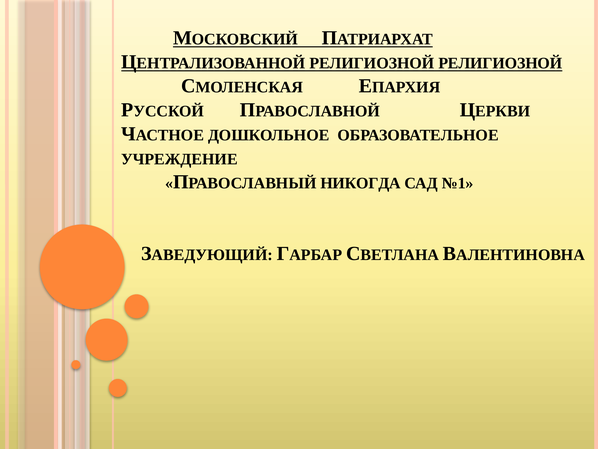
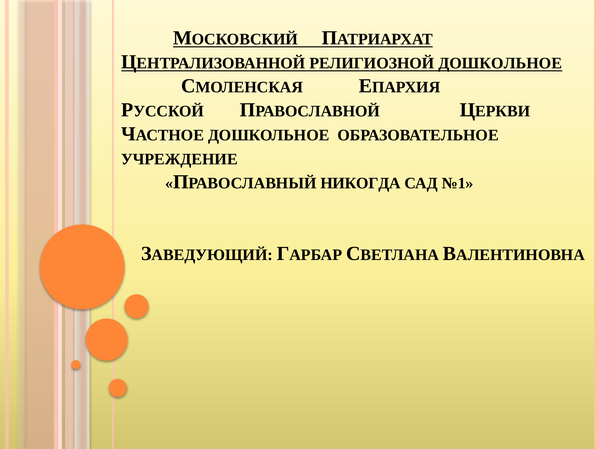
РЕЛИГИОЗНОЙ РЕЛИГИОЗНОЙ: РЕЛИГИОЗНОЙ -> ДОШКОЛЬНОЕ
